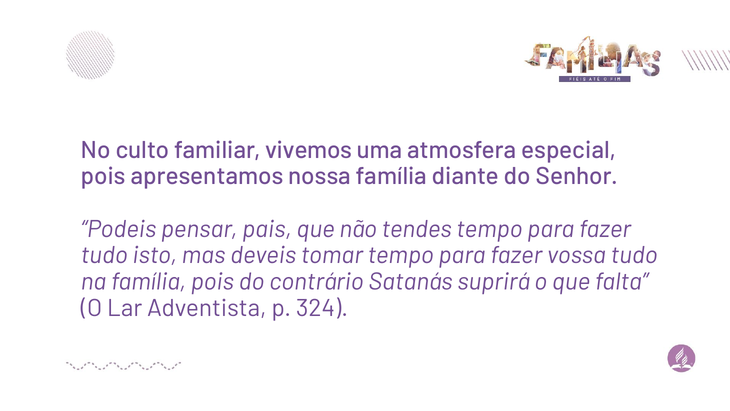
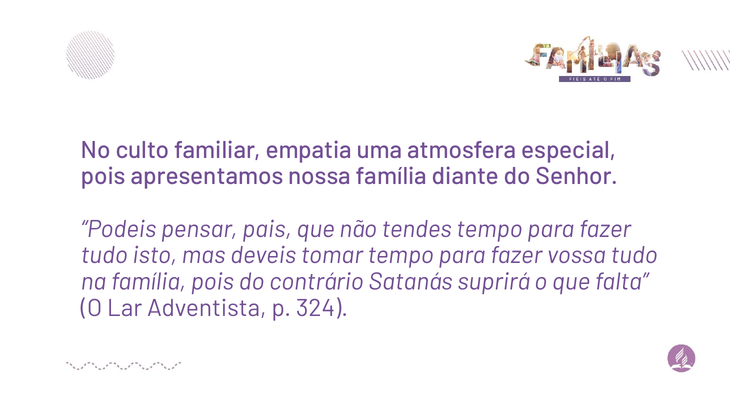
vivemos: vivemos -> empatia
